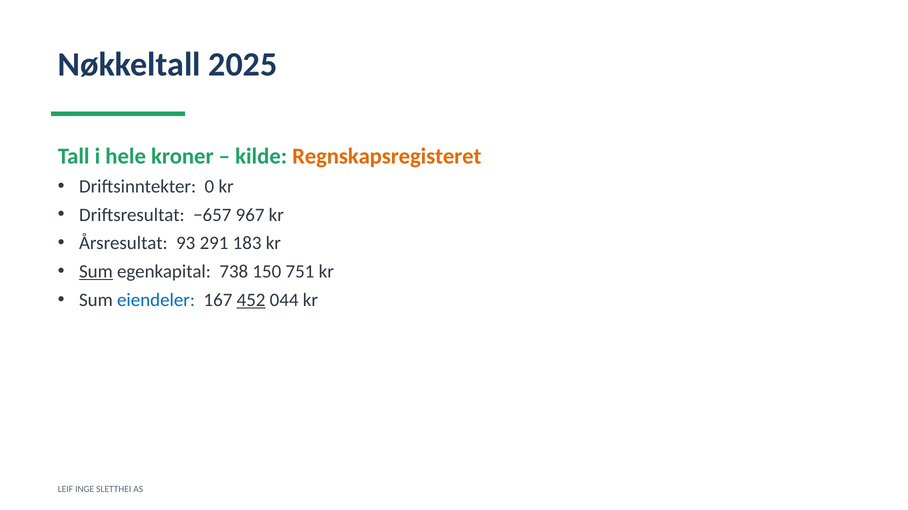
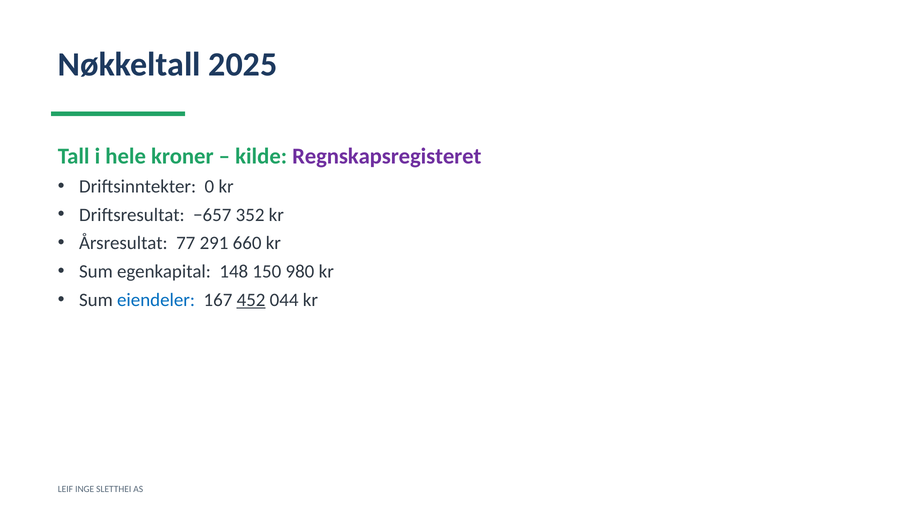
Regnskapsregisteret colour: orange -> purple
967: 967 -> 352
93: 93 -> 77
183: 183 -> 660
Sum at (96, 272) underline: present -> none
738: 738 -> 148
751: 751 -> 980
